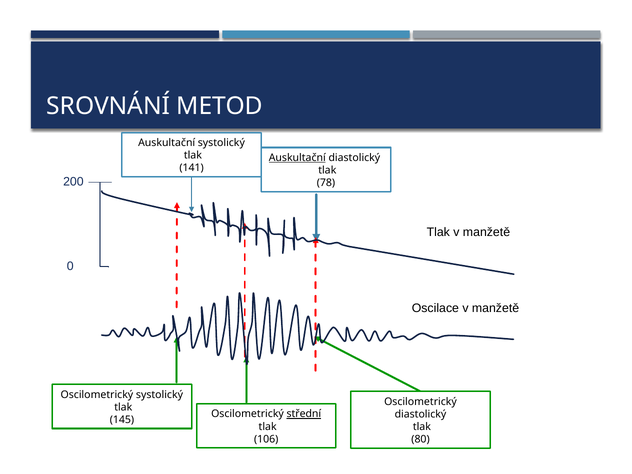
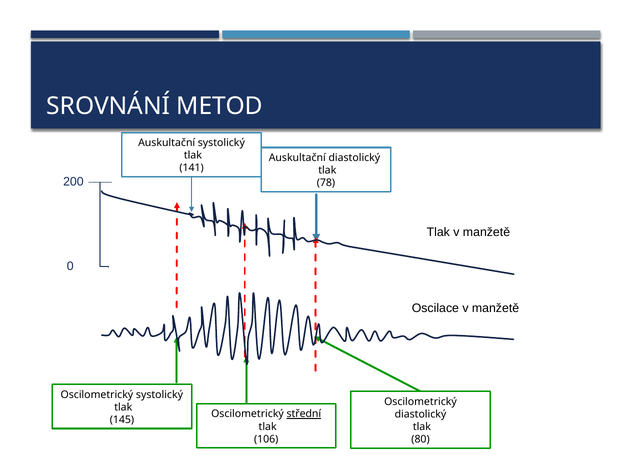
Auskultační at (297, 158) underline: present -> none
